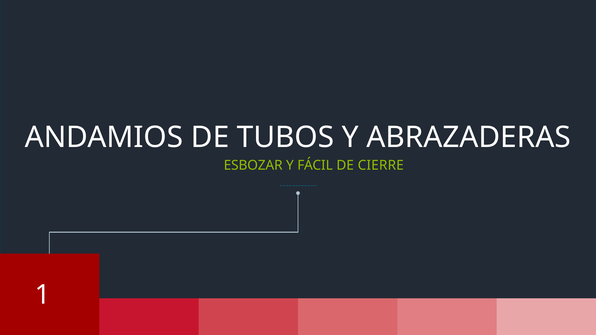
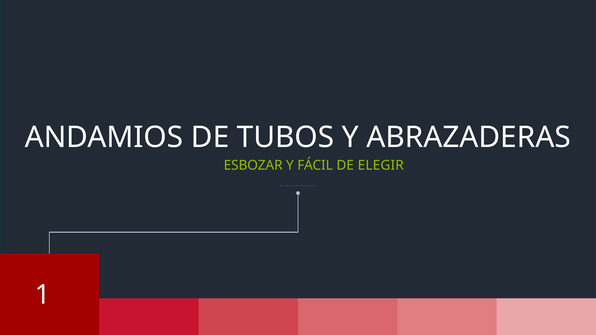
CIERRE: CIERRE -> ELEGIR
